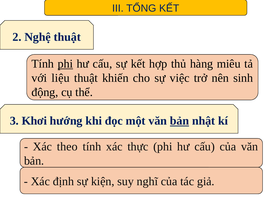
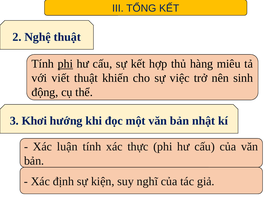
liệu: liệu -> viết
bản at (180, 121) underline: present -> none
theo: theo -> luận
